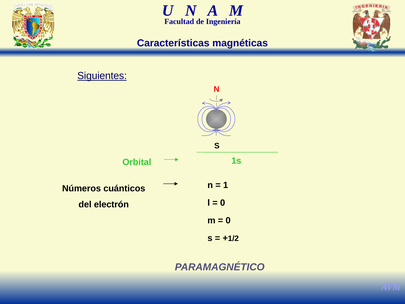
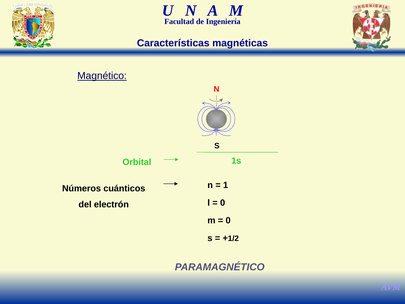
Siguientes: Siguientes -> Magnético
